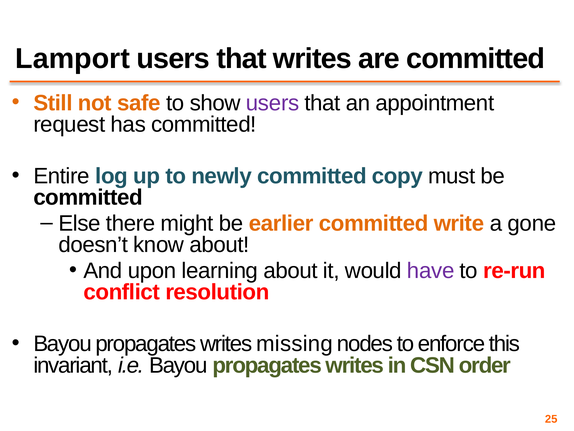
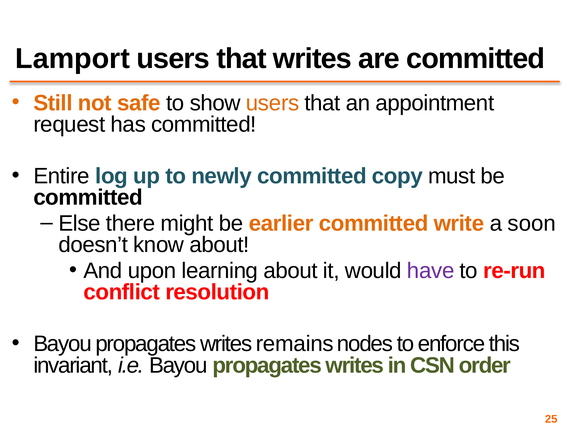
users at (273, 103) colour: purple -> orange
gone: gone -> soon
missing: missing -> remains
